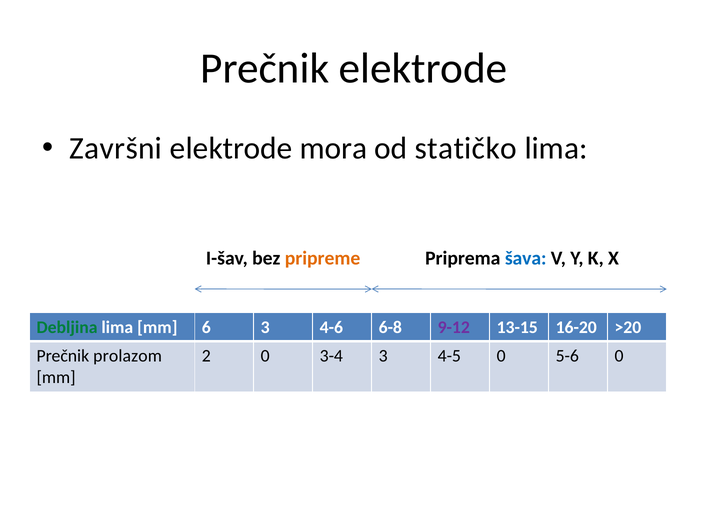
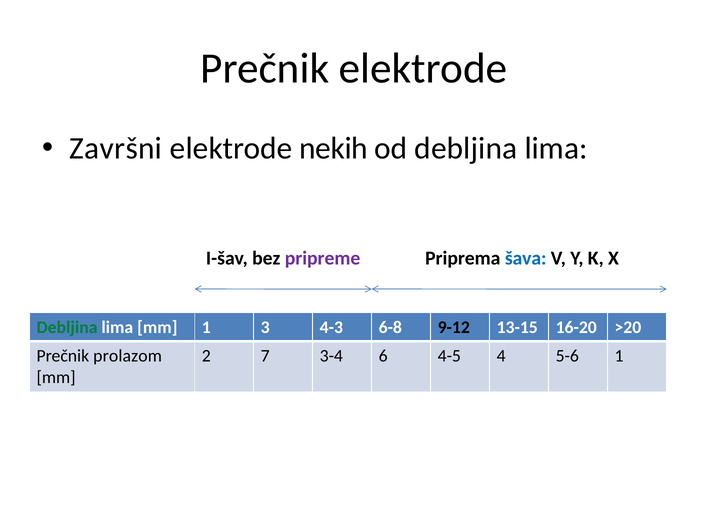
mora: mora -> nekih
od statičko: statičko -> debljina
pripreme colour: orange -> purple
mm 6: 6 -> 1
4-6: 4-6 -> 4-3
9-12 colour: purple -> black
2 0: 0 -> 7
3-4 3: 3 -> 6
4-5 0: 0 -> 4
5-6 0: 0 -> 1
